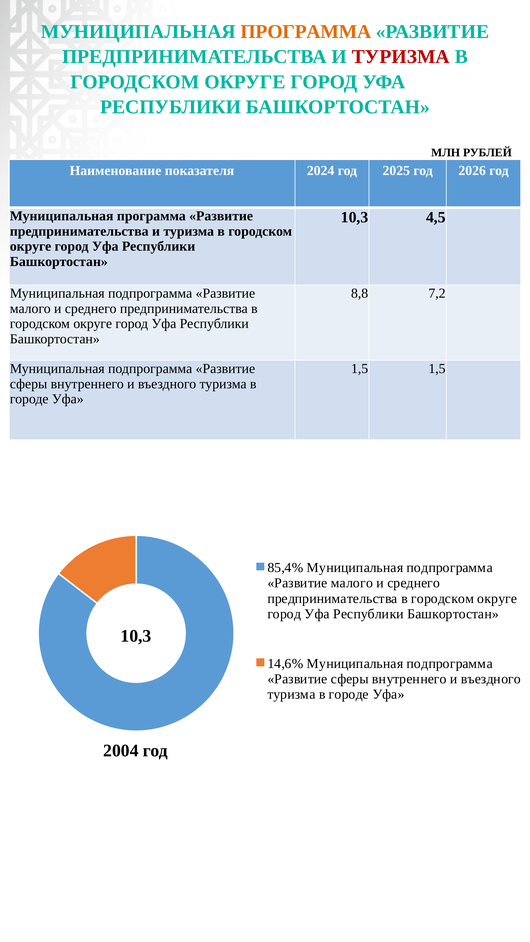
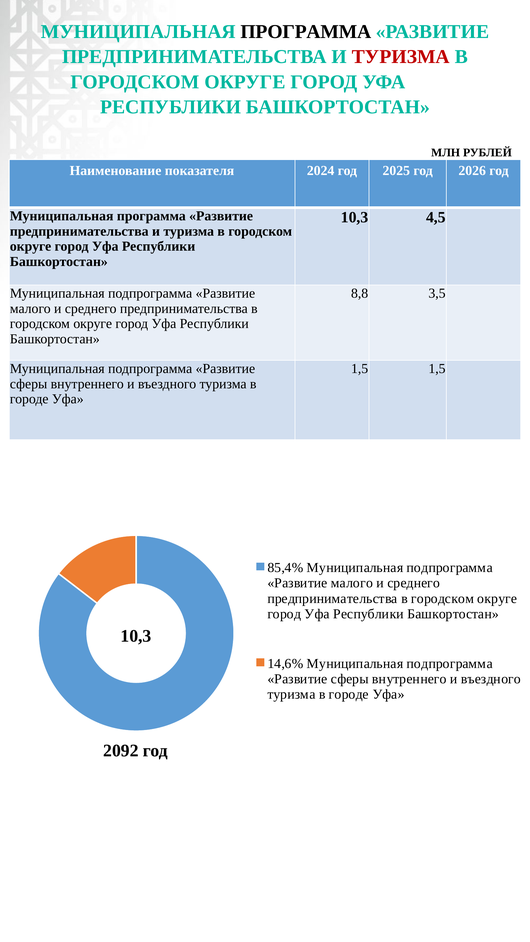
ПРОГРАММА at (306, 32) colour: orange -> black
7,2: 7,2 -> 3,5
2004: 2004 -> 2092
